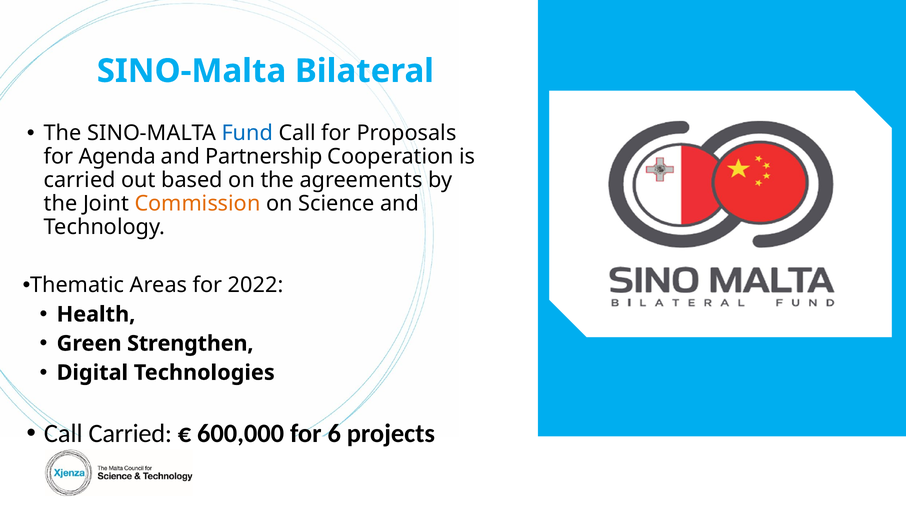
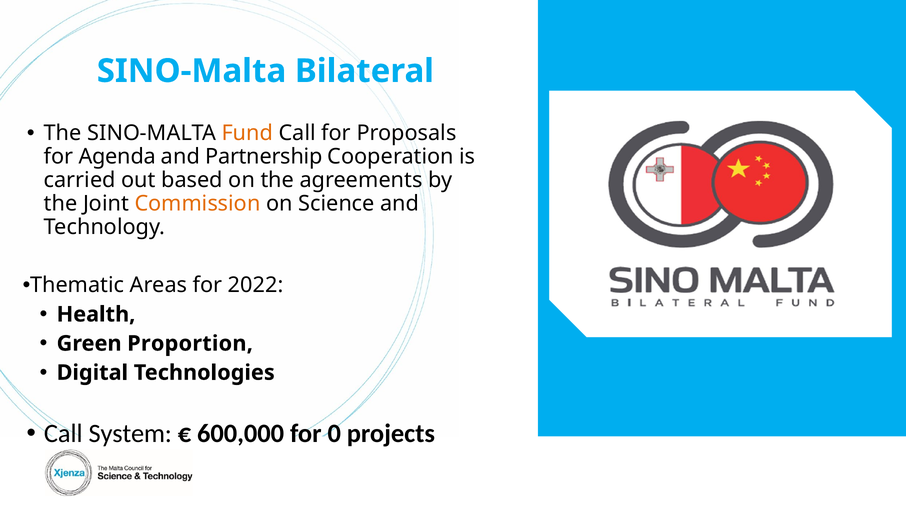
Fund colour: blue -> orange
Strengthen: Strengthen -> Proportion
Call Carried: Carried -> System
6: 6 -> 0
